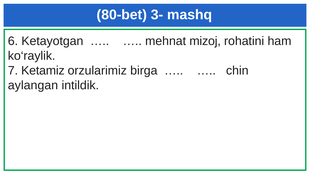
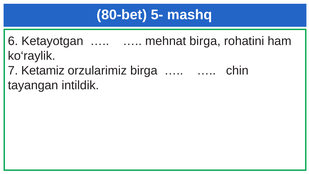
3-: 3- -> 5-
mehnat mizoj: mizoj -> birga
aylangan: aylangan -> tayangan
